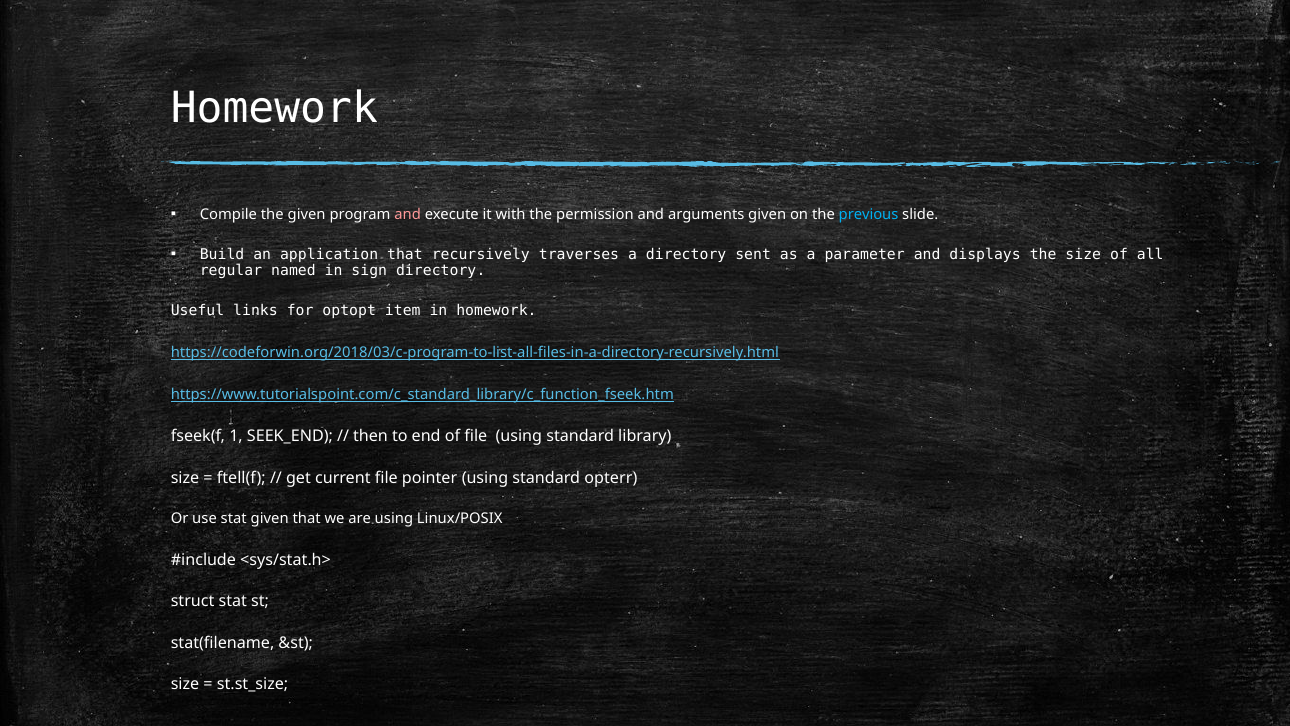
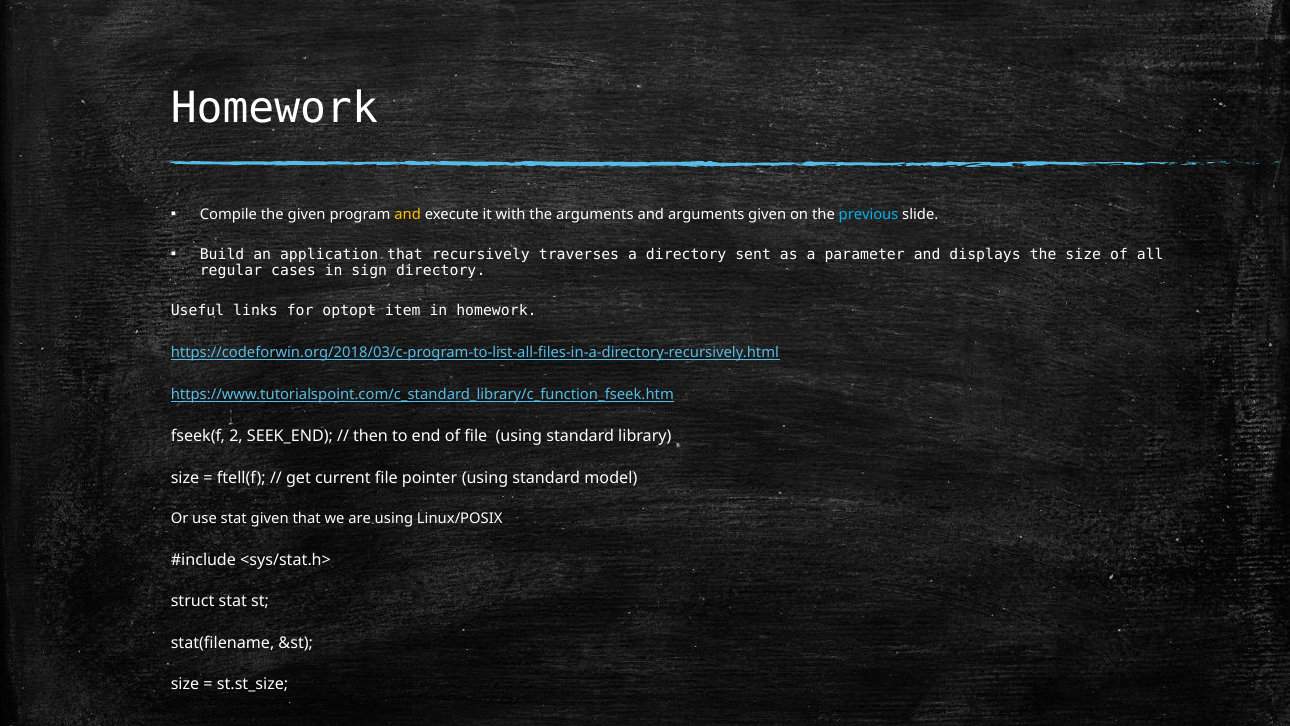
and at (408, 214) colour: pink -> yellow
the permission: permission -> arguments
named: named -> cases
1: 1 -> 2
opterr: opterr -> model
